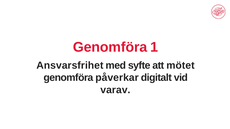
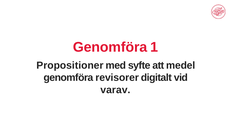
Ansvarsfrihet: Ansvarsfrihet -> Propositioner
mötet: mötet -> medel
påverkar: påverkar -> revisorer
